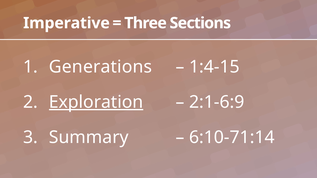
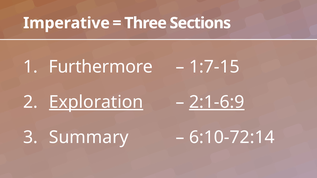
Generations: Generations -> Furthermore
1:4-15: 1:4-15 -> 1:7-15
2:1-6:9 underline: none -> present
6:10-71:14: 6:10-71:14 -> 6:10-72:14
